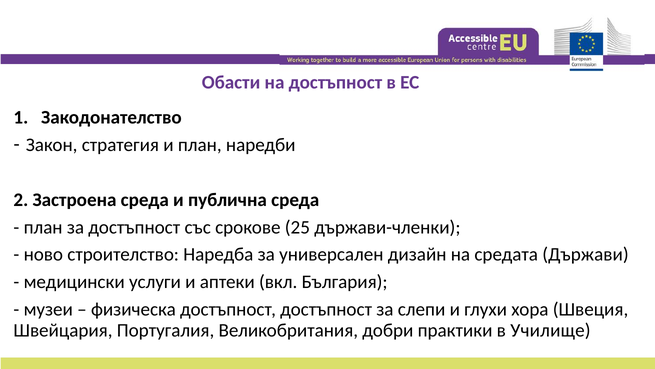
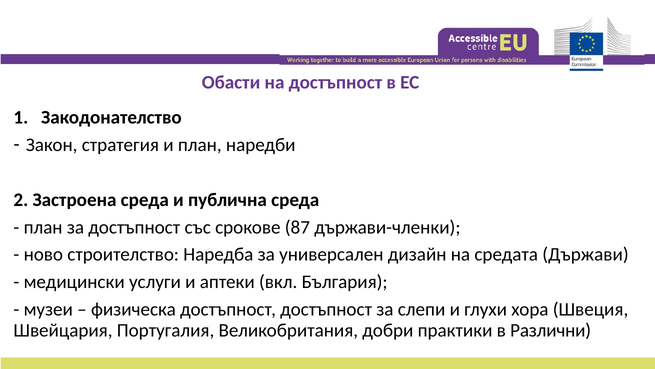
25: 25 -> 87
Училище: Училище -> Различни
